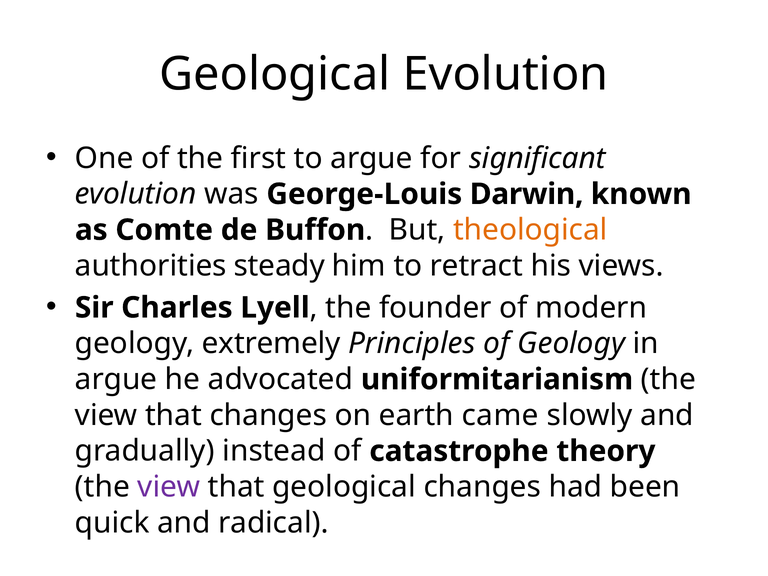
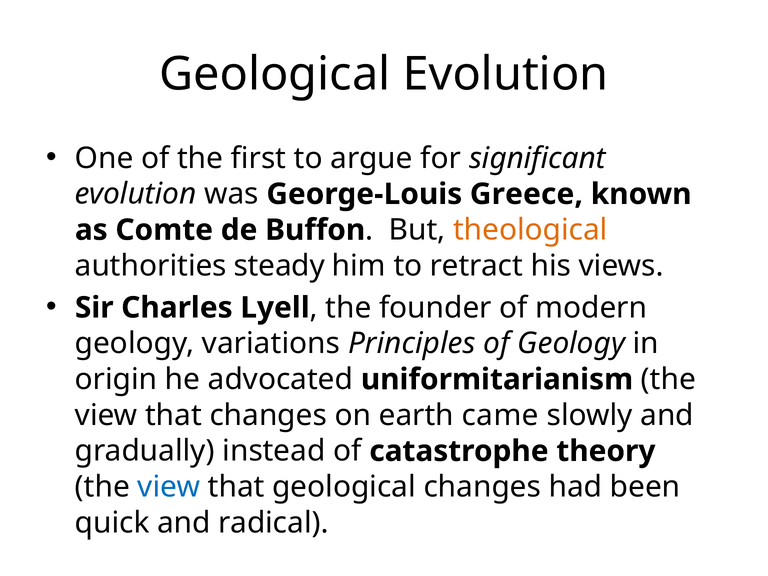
Darwin: Darwin -> Greece
extremely: extremely -> variations
argue at (116, 379): argue -> origin
view at (169, 487) colour: purple -> blue
